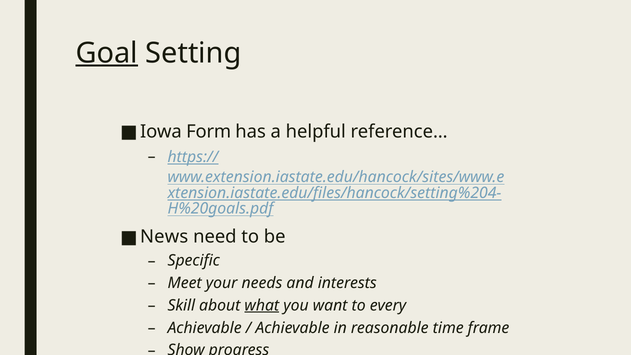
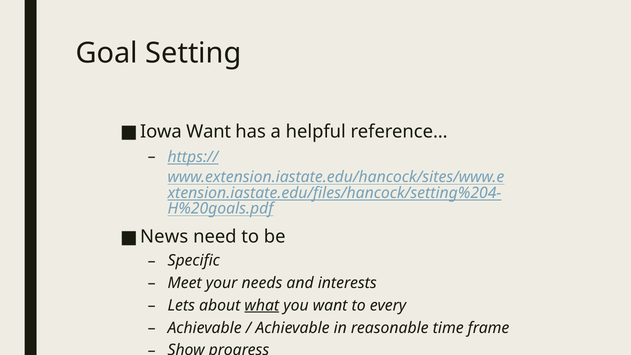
Goal underline: present -> none
Iowa Form: Form -> Want
Skill: Skill -> Lets
